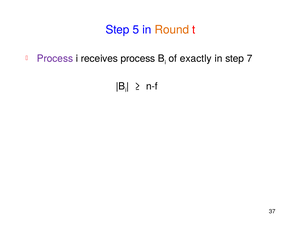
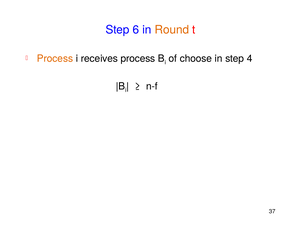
5: 5 -> 6
Process at (55, 58) colour: purple -> orange
exactly: exactly -> choose
7: 7 -> 4
